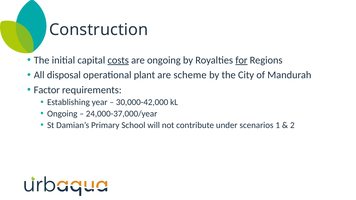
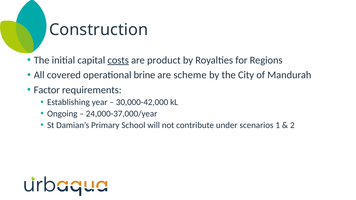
are ongoing: ongoing -> product
for underline: present -> none
disposal: disposal -> covered
plant: plant -> brine
